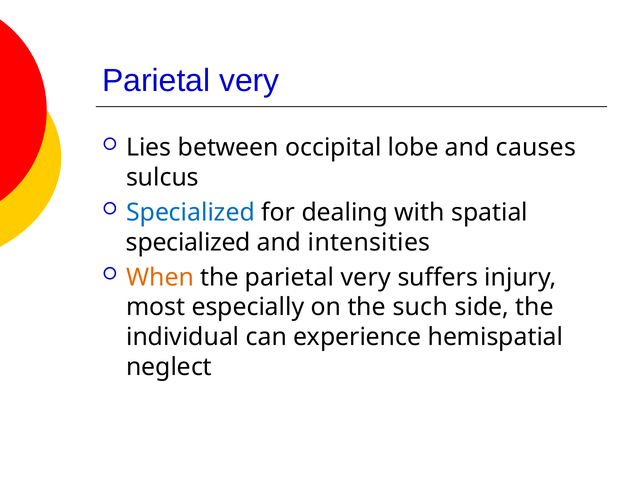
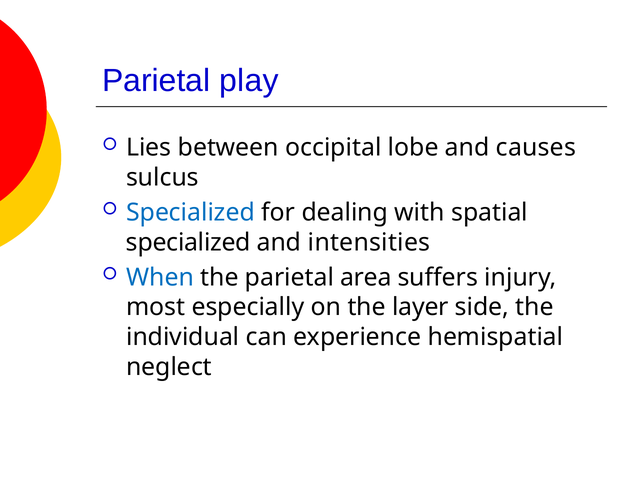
very at (249, 81): very -> play
When colour: orange -> blue
the parietal very: very -> area
such: such -> layer
